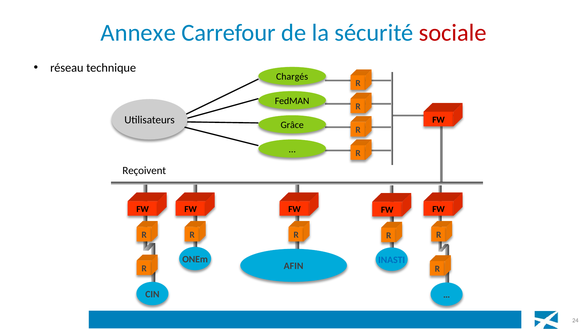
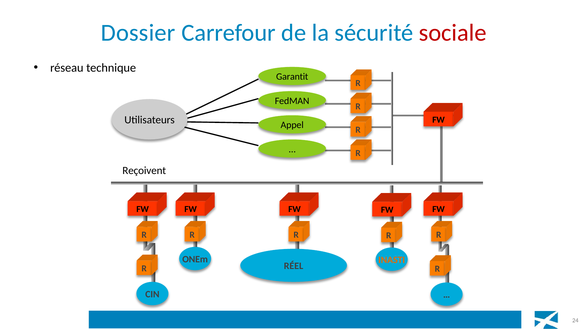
Annexe: Annexe -> Dossier
Chargés: Chargés -> Garantit
Grâce: Grâce -> Appel
INASTI colour: blue -> orange
AFIN: AFIN -> RÉEL
